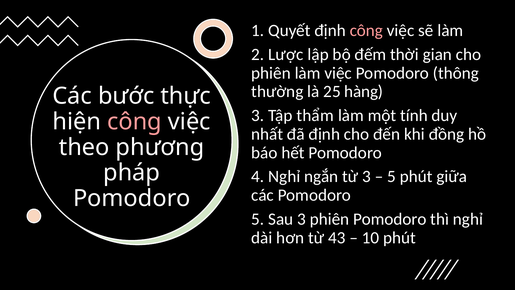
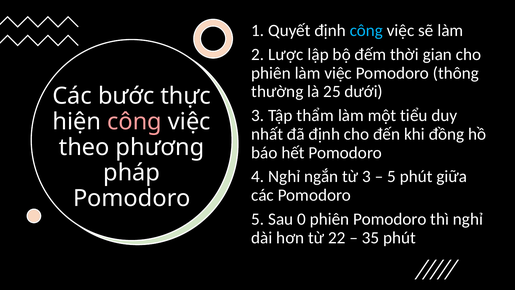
công at (366, 30) colour: pink -> light blue
hàng: hàng -> dưới
tính: tính -> tiểu
Sau 3: 3 -> 0
43: 43 -> 22
10: 10 -> 35
